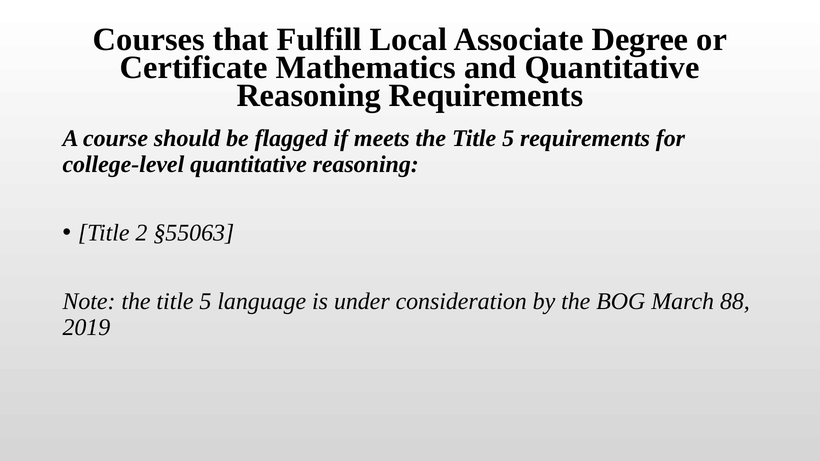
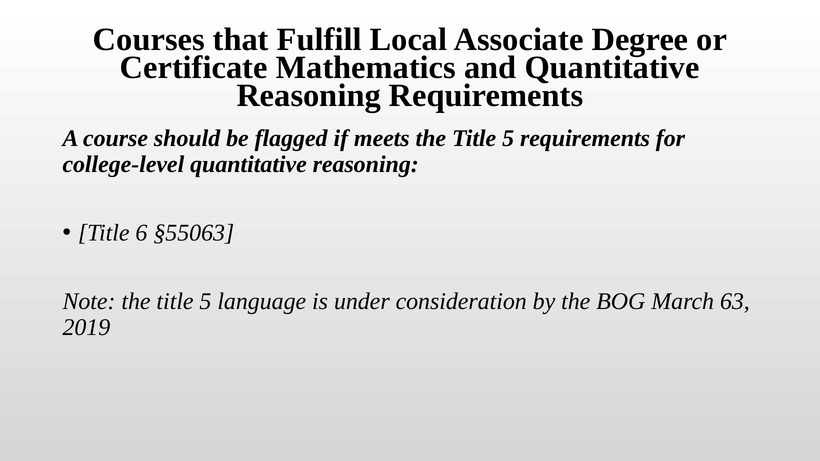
2: 2 -> 6
88: 88 -> 63
